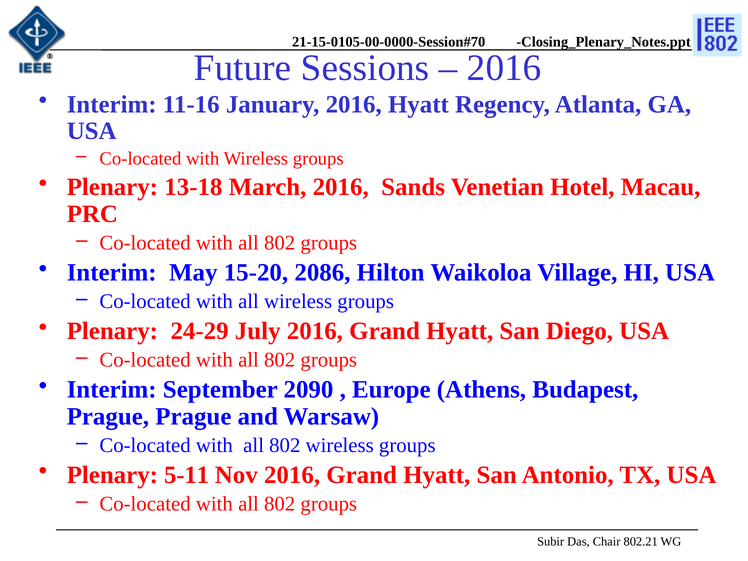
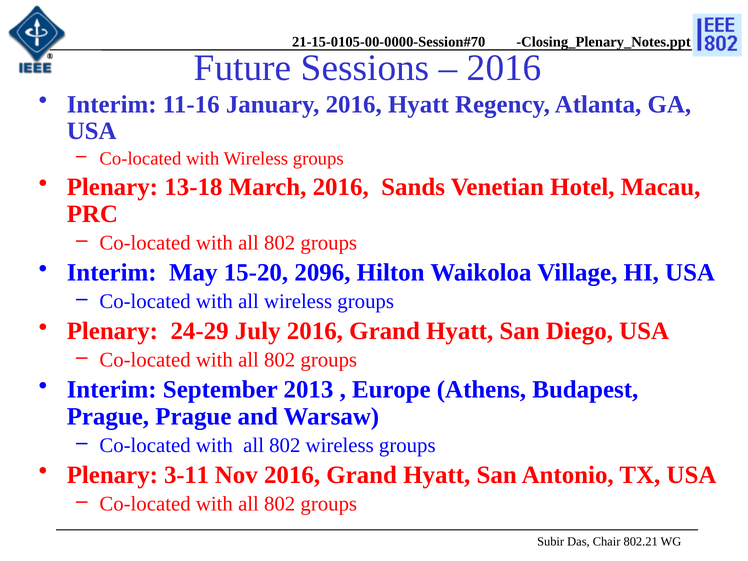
2086: 2086 -> 2096
2090: 2090 -> 2013
5-11: 5-11 -> 3-11
